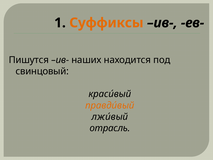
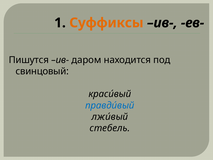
наших: наших -> даром
правдúвый colour: orange -> blue
отрасль: отрасль -> стебель
